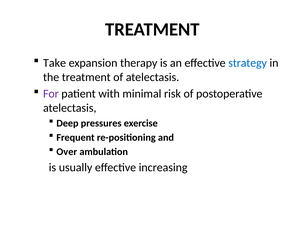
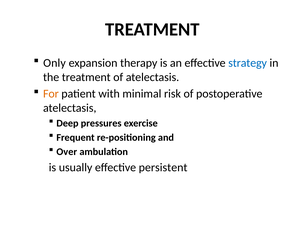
Take: Take -> Only
For colour: purple -> orange
increasing: increasing -> persistent
